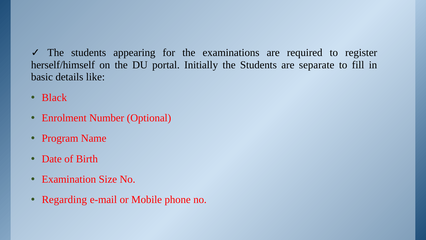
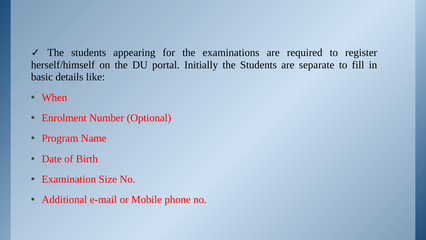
Black: Black -> When
Regarding: Regarding -> Additional
